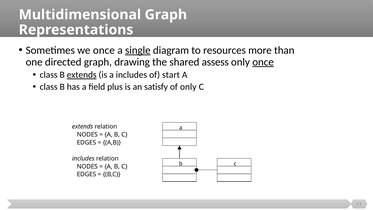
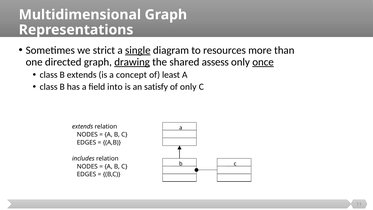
we once: once -> strict
drawing underline: none -> present
extends at (82, 75) underline: present -> none
a includes: includes -> concept
start: start -> least
plus: plus -> into
